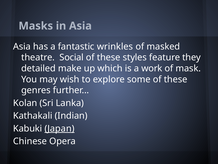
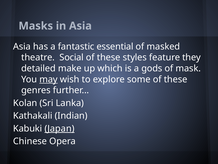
wrinkles: wrinkles -> essential
work: work -> gods
may underline: none -> present
